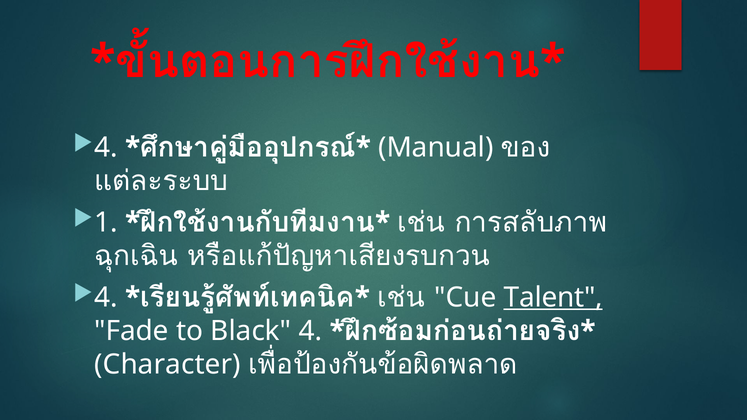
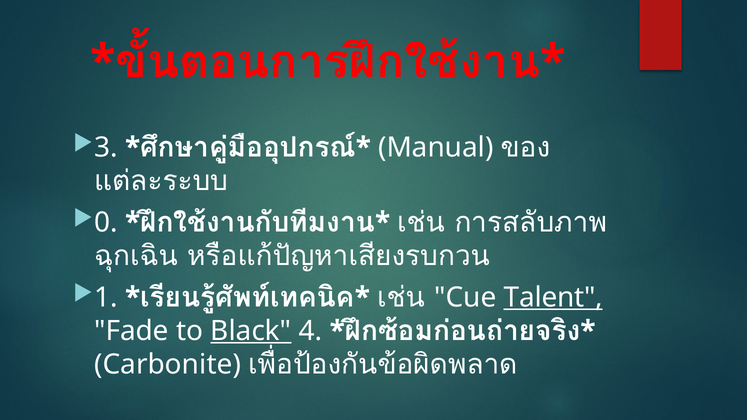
4 at (106, 147): 4 -> 3
1: 1 -> 0
4 at (106, 297): 4 -> 1
Black underline: none -> present
Character: Character -> Carbonite
